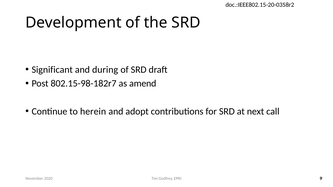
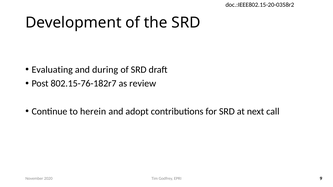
Significant: Significant -> Evaluating
802.15-98-182r7: 802.15-98-182r7 -> 802.15-76-182r7
amend: amend -> review
